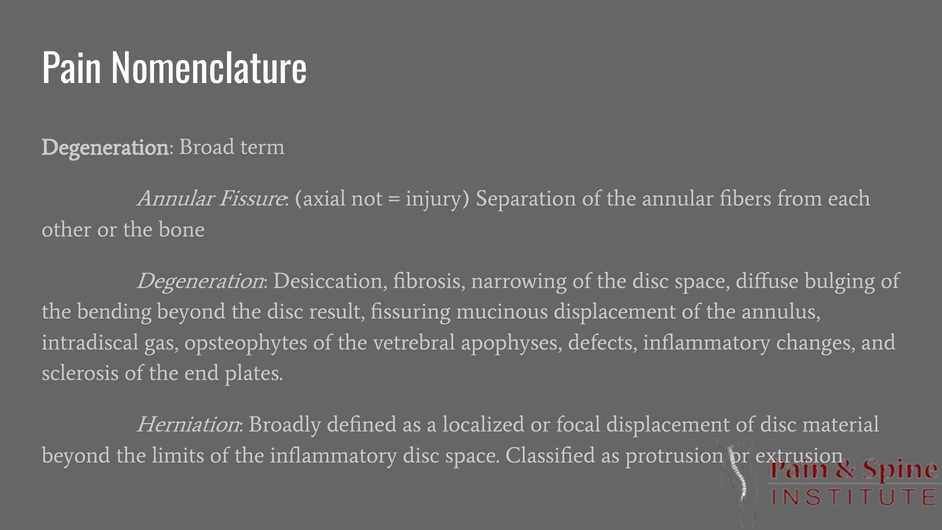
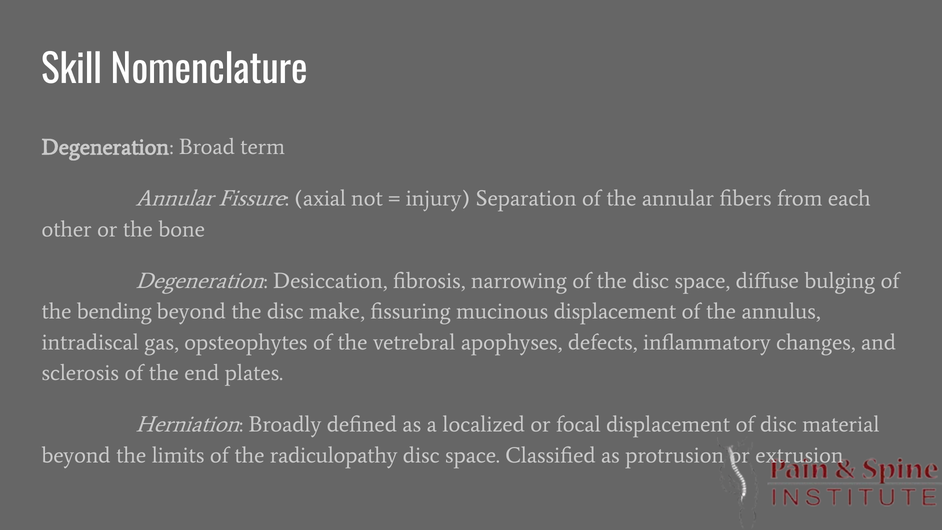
Pain: Pain -> Skill
result: result -> make
the inflammatory: inflammatory -> radiculopathy
